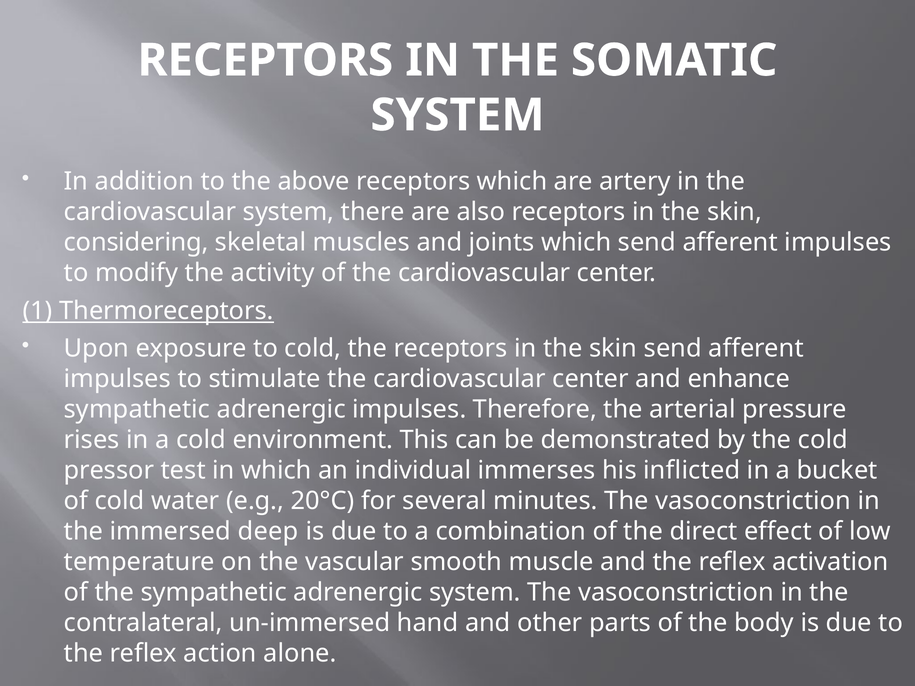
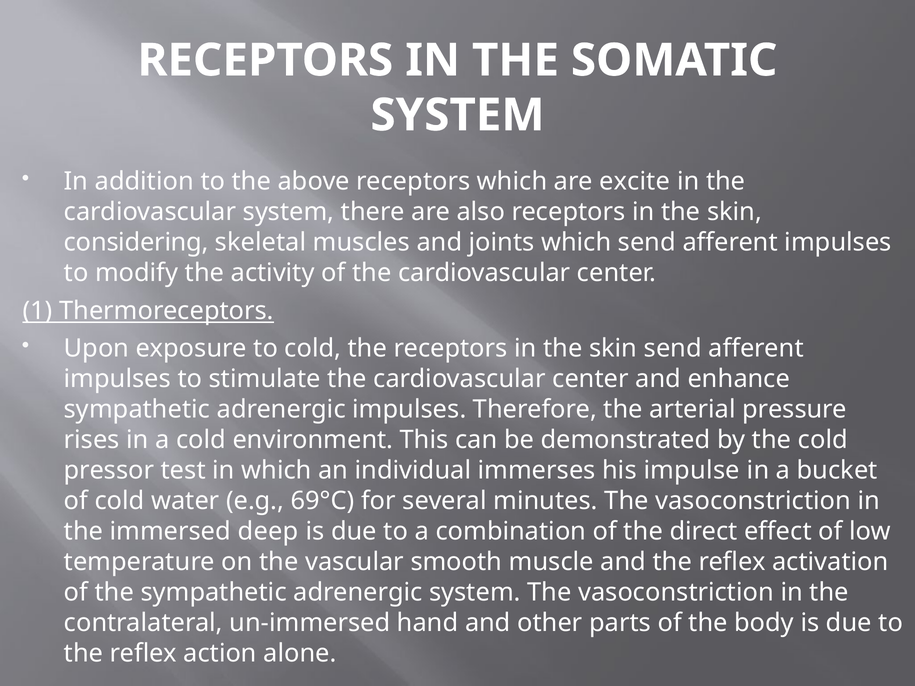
artery: artery -> excite
inflicted: inflicted -> impulse
20°C: 20°C -> 69°C
